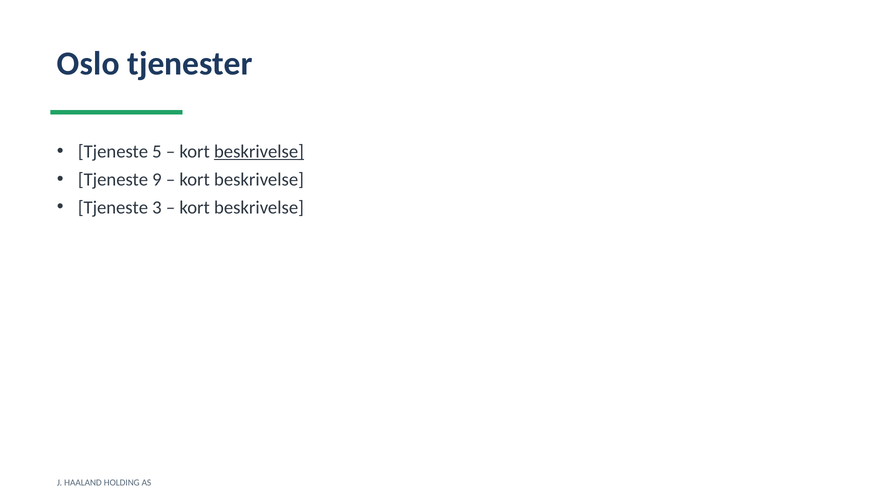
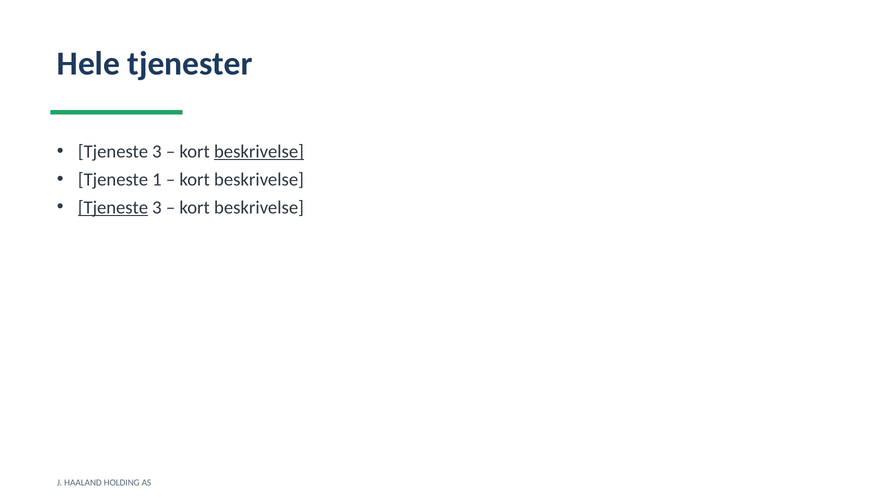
Oslo: Oslo -> Hele
5 at (157, 152): 5 -> 3
9: 9 -> 1
Tjeneste at (113, 208) underline: none -> present
